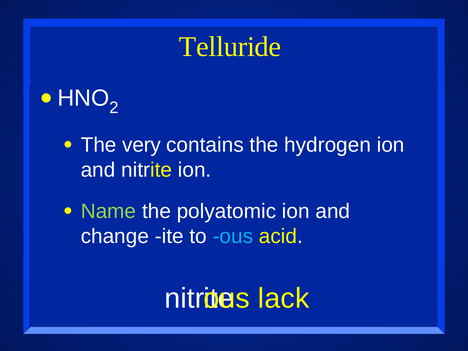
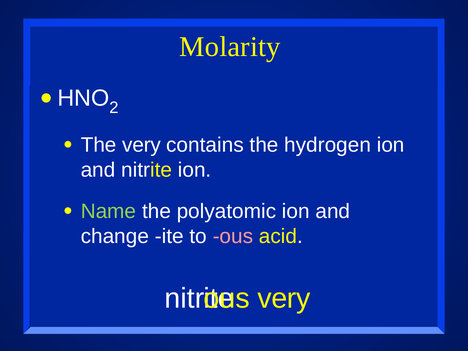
Telluride: Telluride -> Molarity
ous at (233, 236) colour: light blue -> pink
lack at (284, 298): lack -> very
